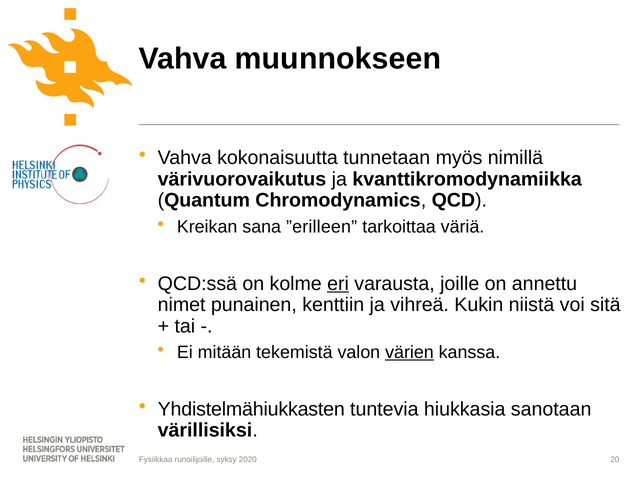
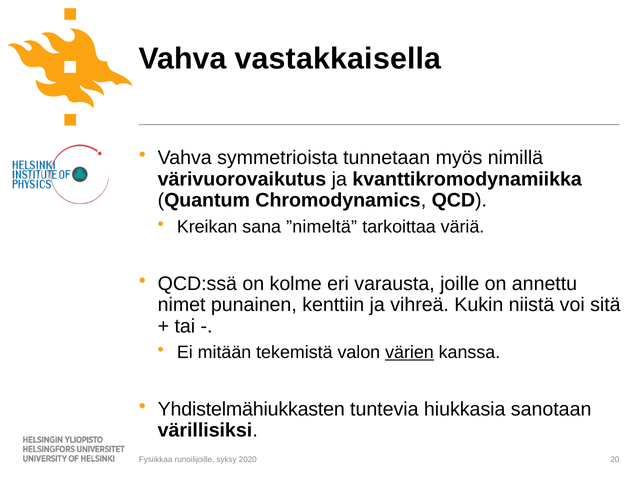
muunnokseen: muunnokseen -> vastakkaisella
kokonaisuutta: kokonaisuutta -> symmetrioista
”erilleen: ”erilleen -> ”nimeltä
eri underline: present -> none
